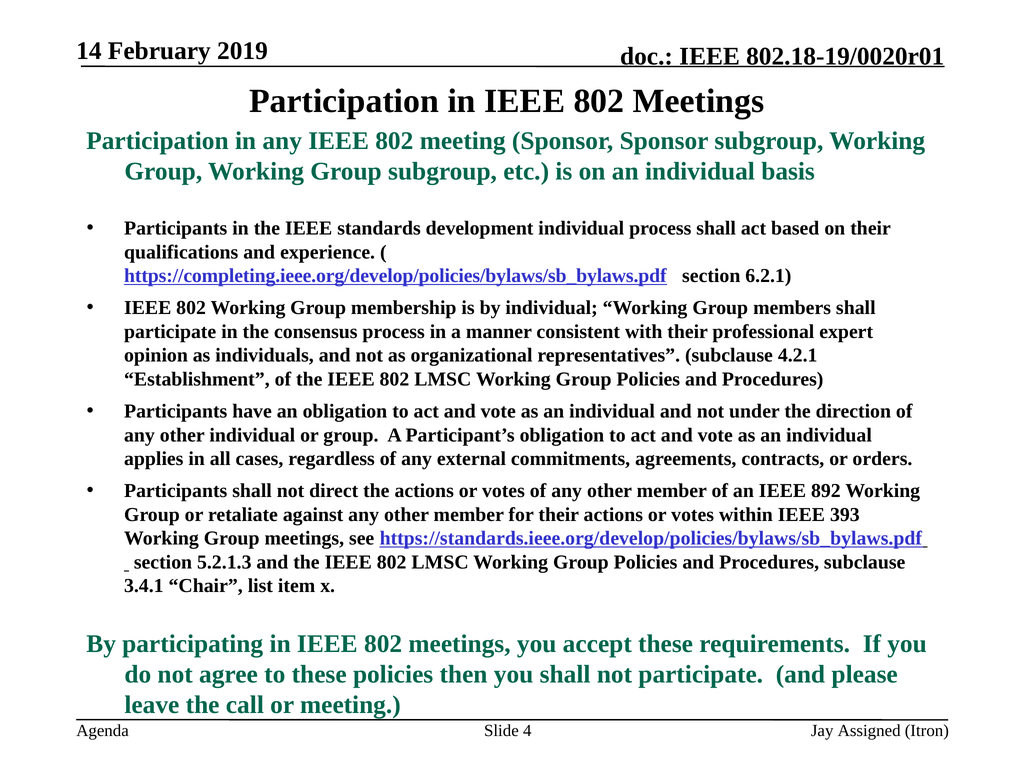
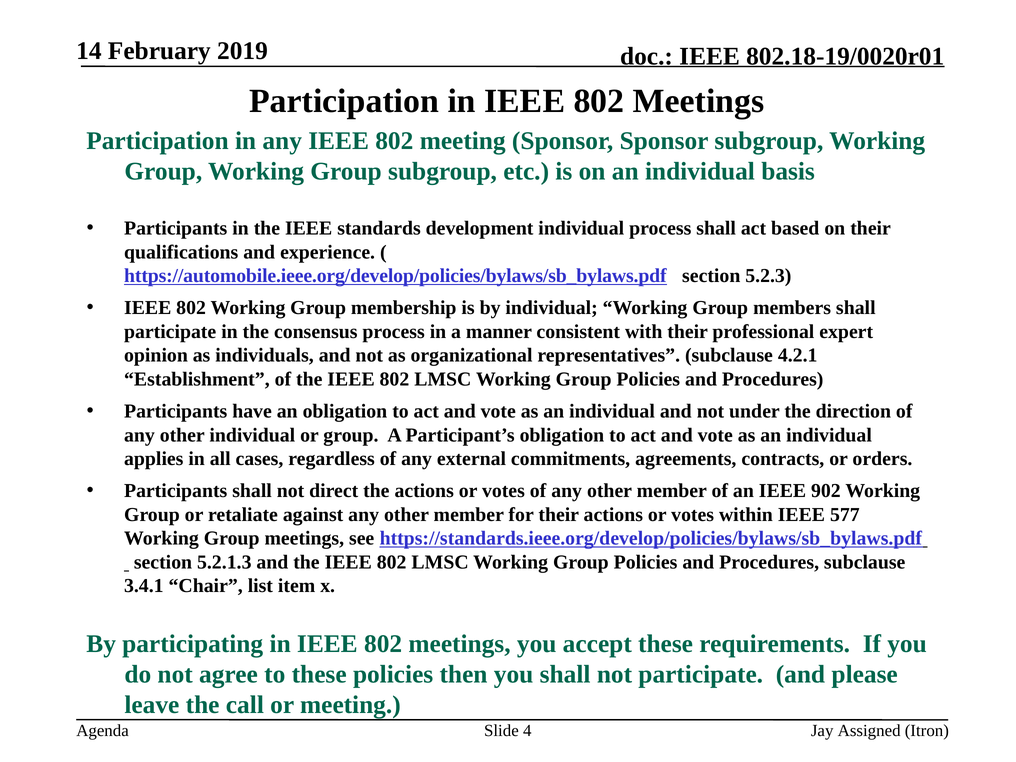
https://completing.ieee.org/develop/policies/bylaws/sb_bylaws.pdf: https://completing.ieee.org/develop/policies/bylaws/sb_bylaws.pdf -> https://automobile.ieee.org/develop/policies/bylaws/sb_bylaws.pdf
6.2.1: 6.2.1 -> 5.2.3
892: 892 -> 902
393: 393 -> 577
